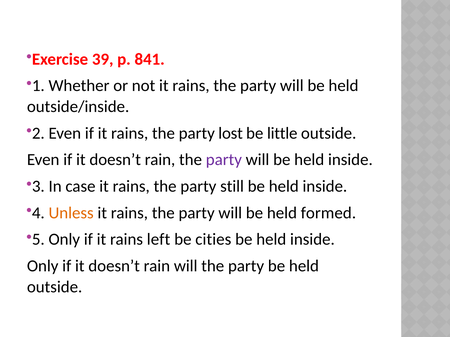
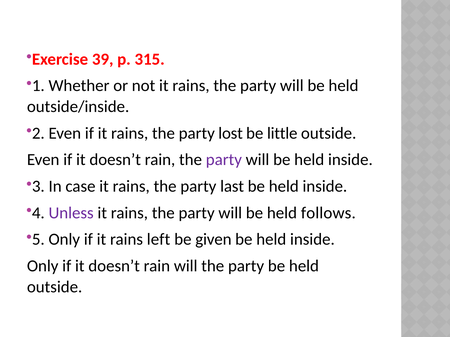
841: 841 -> 315
still: still -> last
Unless colour: orange -> purple
formed: formed -> follows
cities: cities -> given
